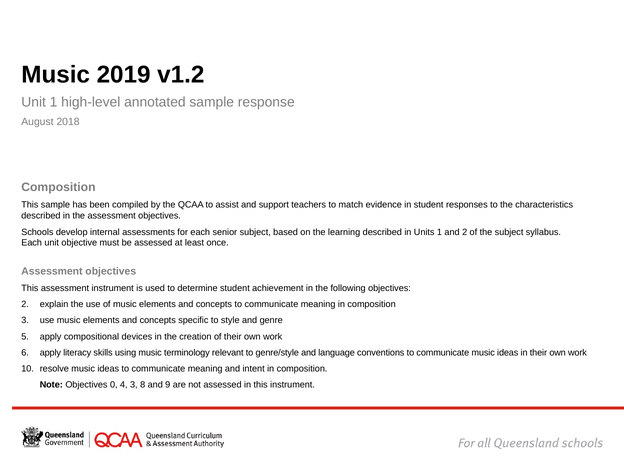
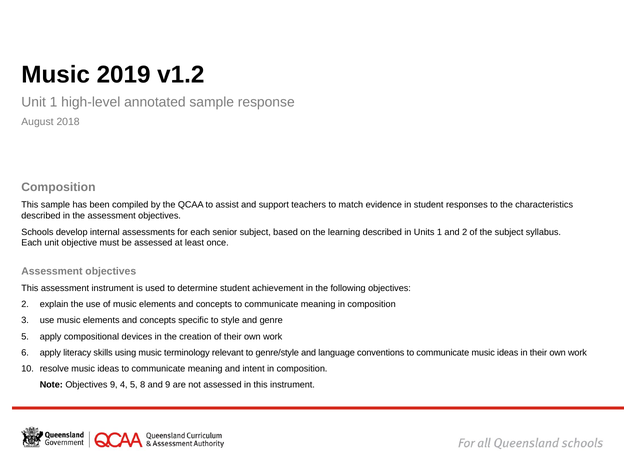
Objectives 0: 0 -> 9
4 3: 3 -> 5
